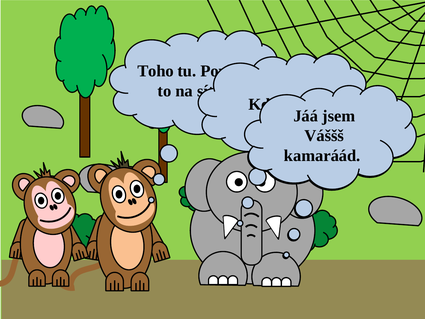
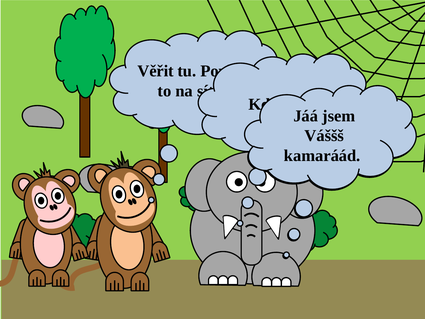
Toho: Toho -> Věřit
